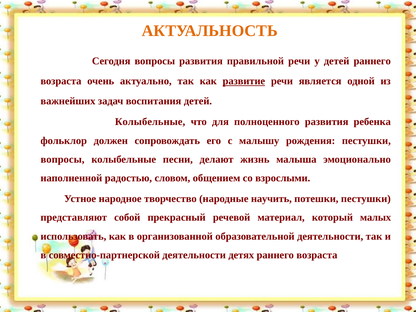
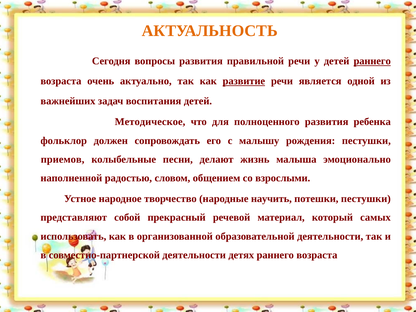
раннего at (372, 61) underline: none -> present
Колыбельные at (150, 122): Колыбельные -> Методическое
вопросы at (63, 159): вопросы -> приемов
малых: малых -> самых
